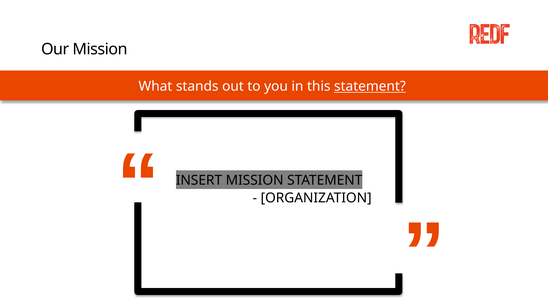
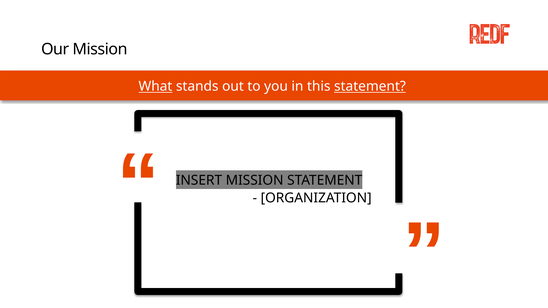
What underline: none -> present
